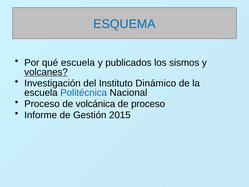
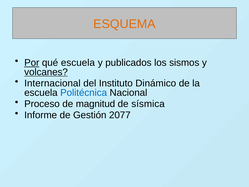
ESQUEMA colour: blue -> orange
Por underline: none -> present
Investigación: Investigación -> Internacional
volcánica: volcánica -> magnitud
de proceso: proceso -> sísmica
2015: 2015 -> 2077
